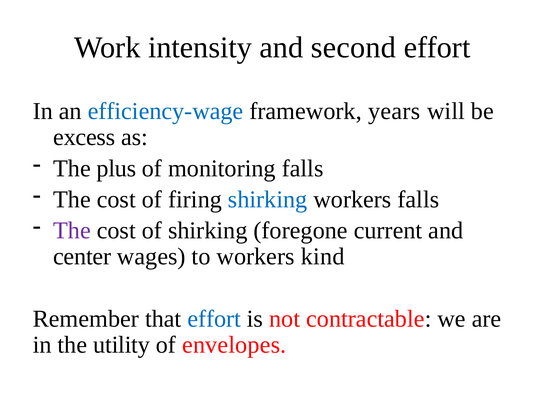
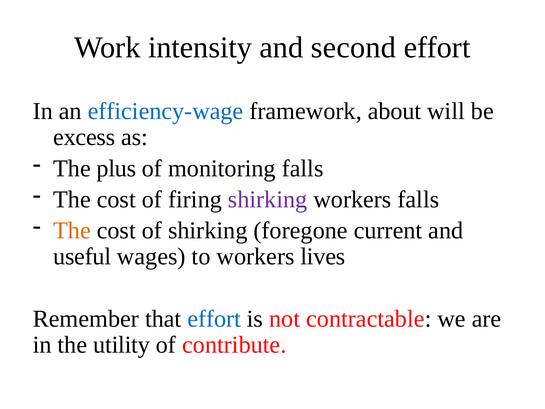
years: years -> about
shirking at (268, 199) colour: blue -> purple
The at (72, 230) colour: purple -> orange
center: center -> useful
kind: kind -> lives
envelopes: envelopes -> contribute
